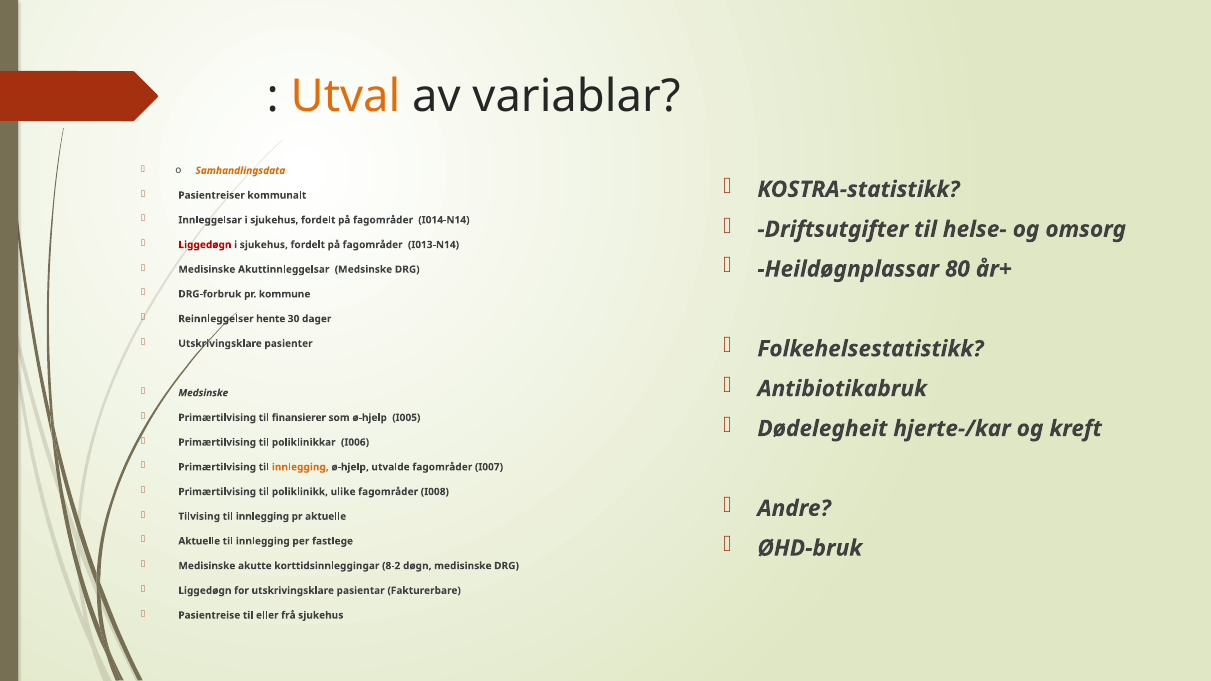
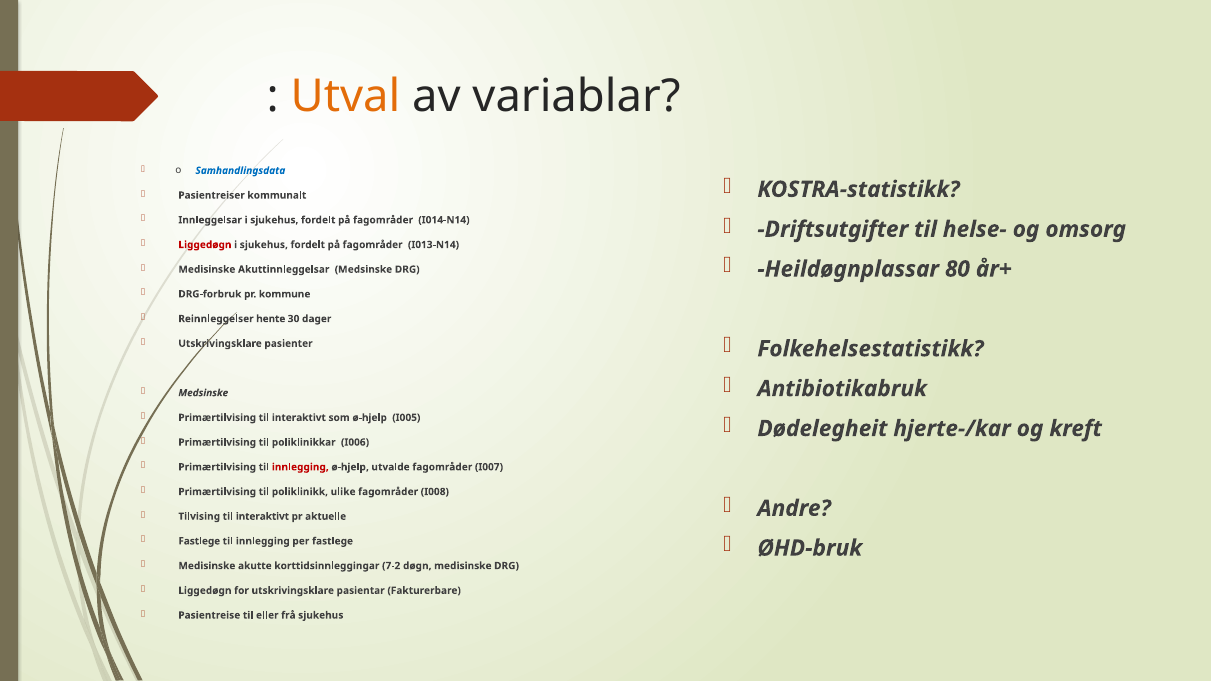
Samhandlingsdata colour: orange -> blue
Primærtilvising til finansierer: finansierer -> interaktivt
innlegging at (300, 467) colour: orange -> red
Tilvising til innlegging: innlegging -> interaktivt
Aktuelle at (199, 541): Aktuelle -> Fastlege
8-2: 8-2 -> 7-2
